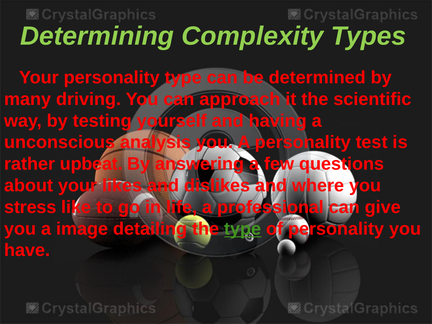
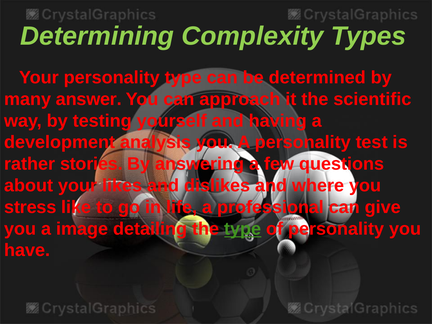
driving: driving -> answer
unconscious: unconscious -> development
upbeat: upbeat -> stories
